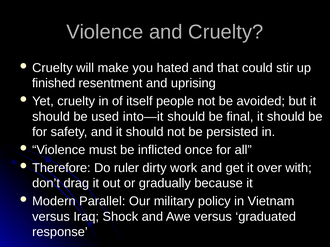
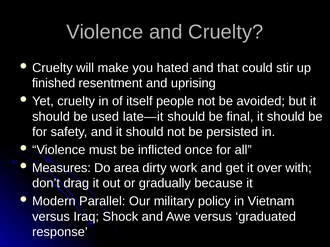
into—it: into—it -> late—it
Therefore: Therefore -> Measures
ruler: ruler -> area
